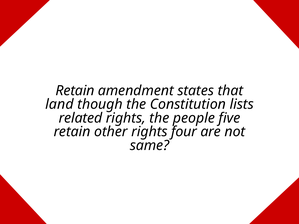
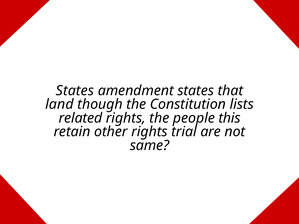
Retain at (75, 91): Retain -> States
five: five -> this
four: four -> trial
